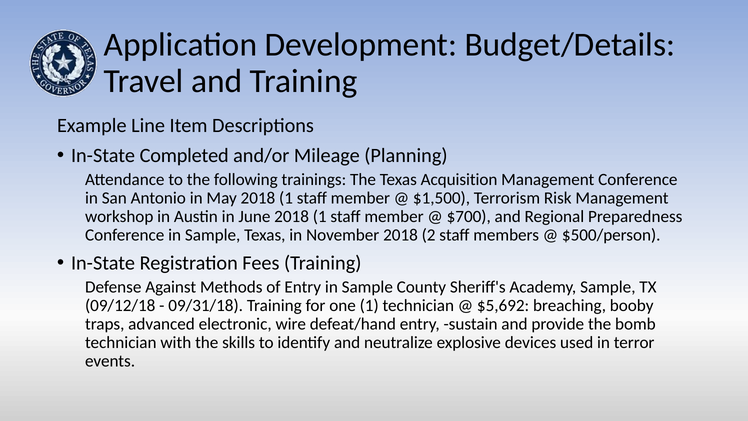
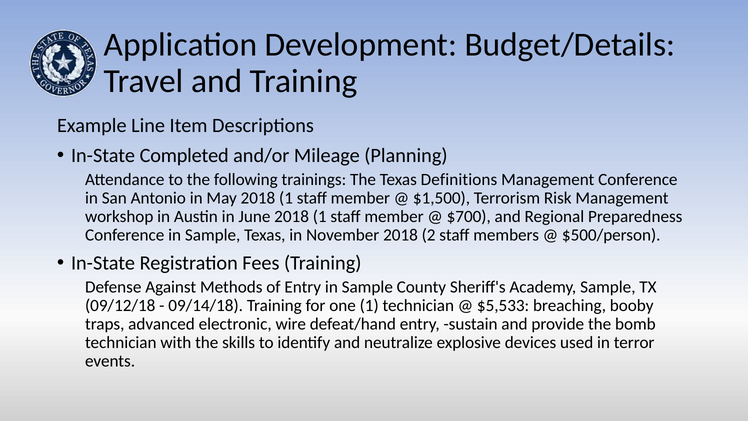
Acquisition: Acquisition -> Definitions
09/31/18: 09/31/18 -> 09/14/18
$5,692: $5,692 -> $5,533
